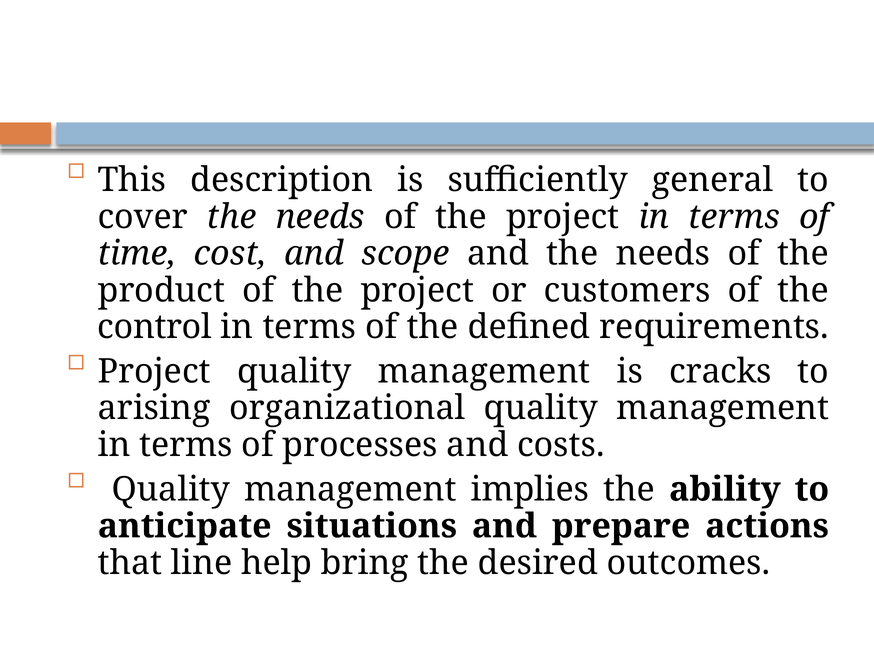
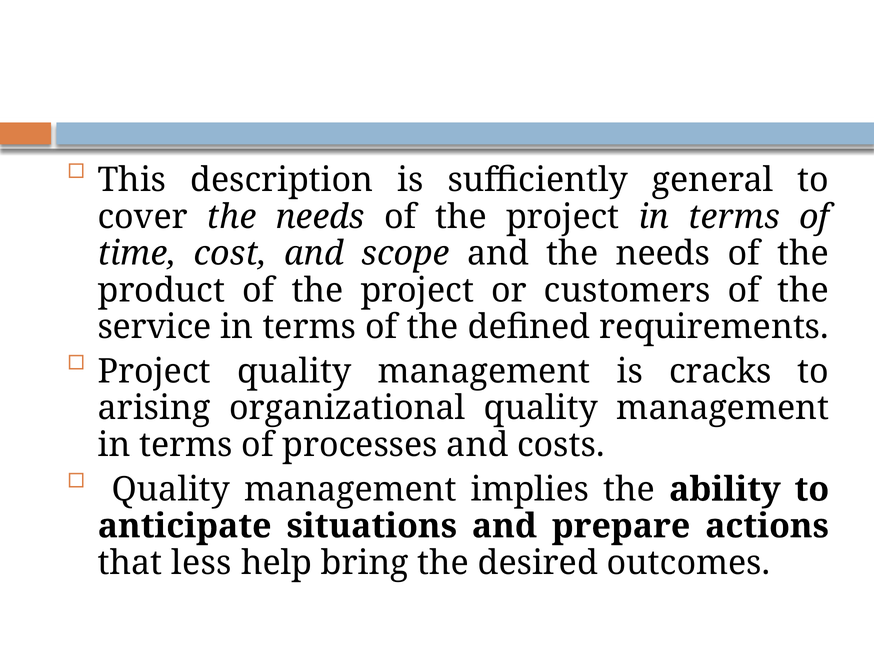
control: control -> service
line: line -> less
